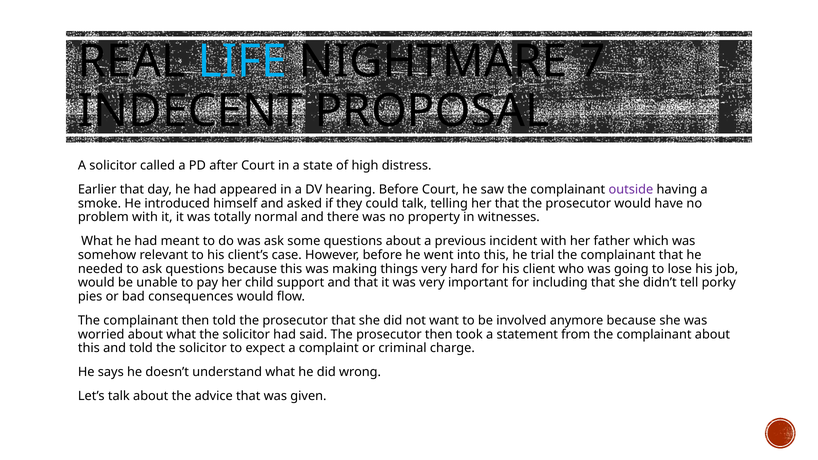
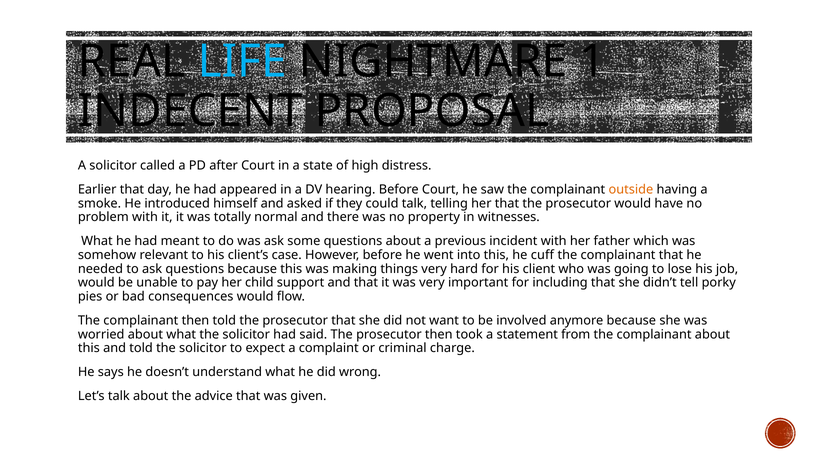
7: 7 -> 1
outside colour: purple -> orange
trial: trial -> cuff
